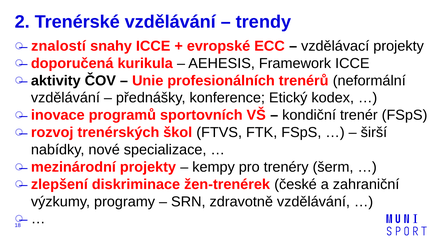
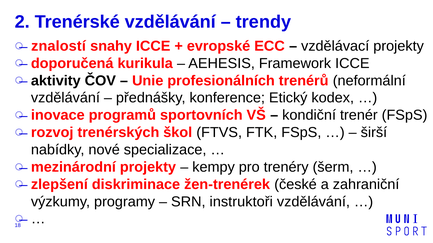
zdravotně: zdravotně -> instruktoři
